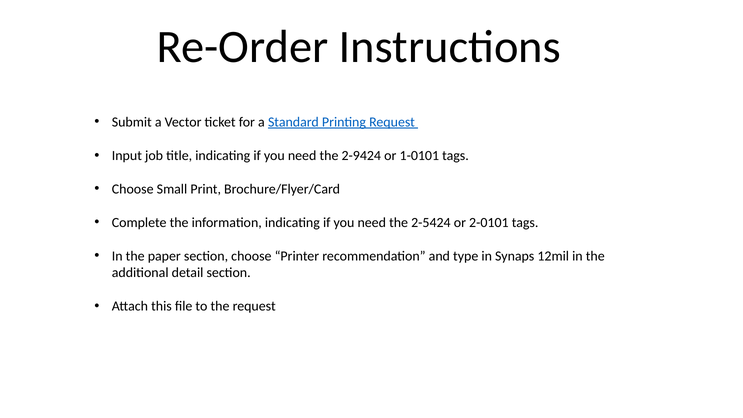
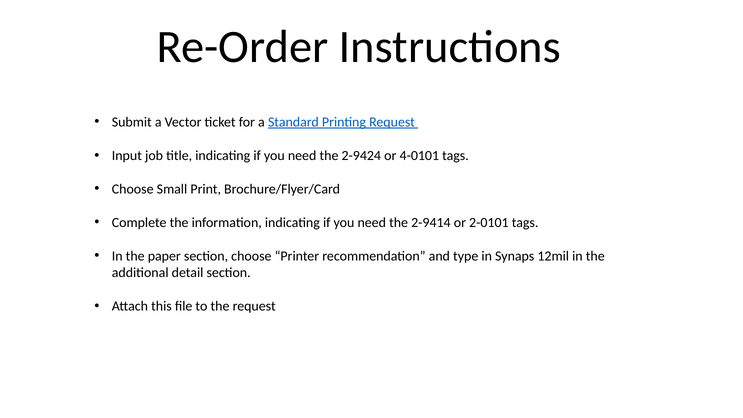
1-0101: 1-0101 -> 4-0101
2-5424: 2-5424 -> 2-9414
